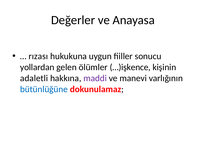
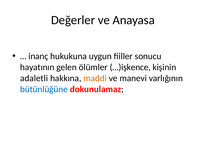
rızası: rızası -> inanç
yollardan: yollardan -> hayatının
maddi colour: purple -> orange
